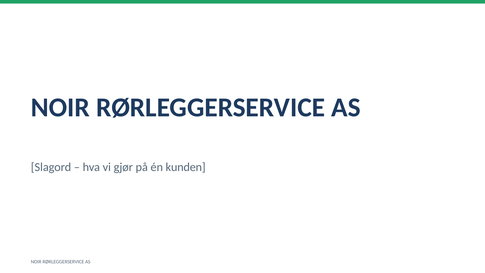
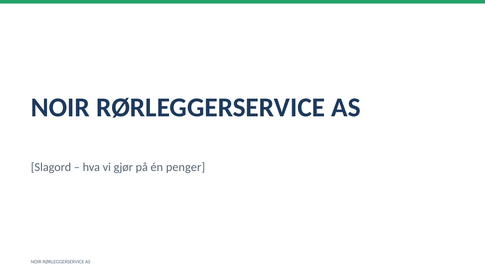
kunden: kunden -> penger
